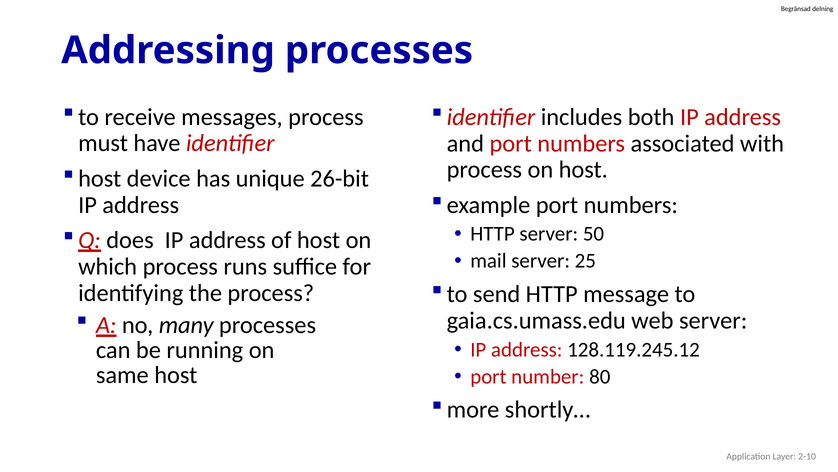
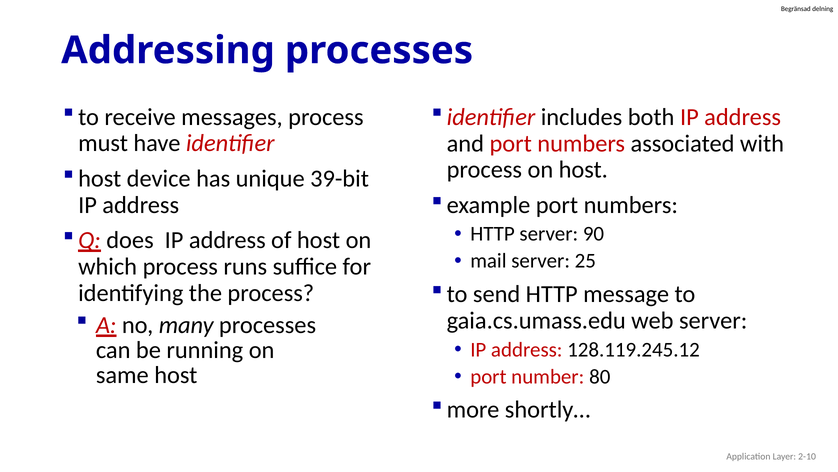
26-bit: 26-bit -> 39-bit
50: 50 -> 90
